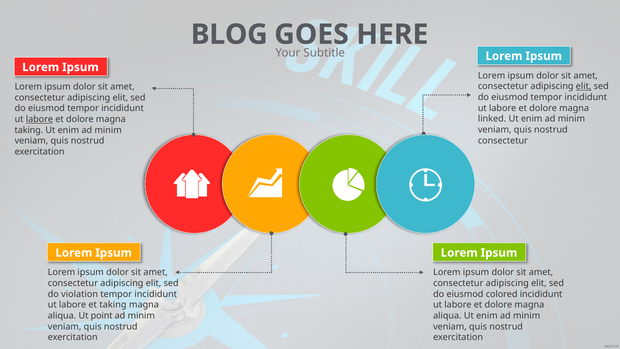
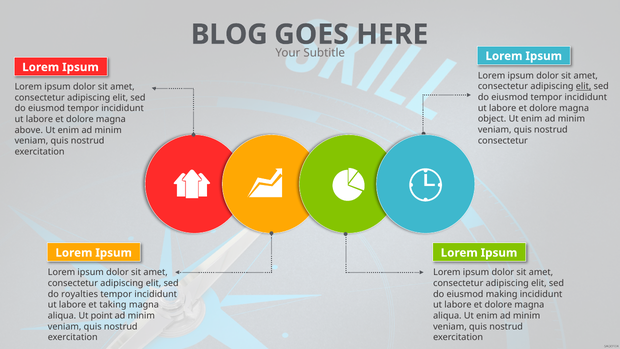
linked: linked -> object
labore at (39, 119) underline: present -> none
taking at (29, 130): taking -> above
violation: violation -> royalties
colored: colored -> making
